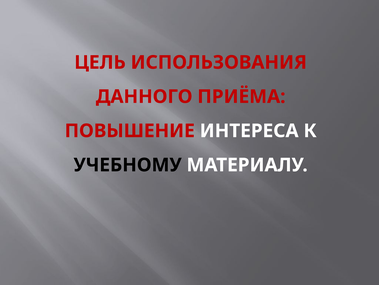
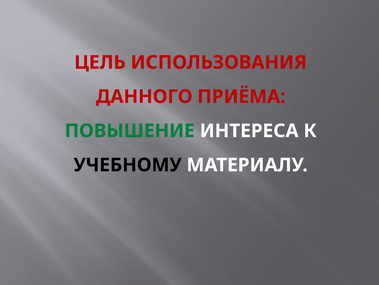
ПОВЫШЕНИЕ colour: red -> green
